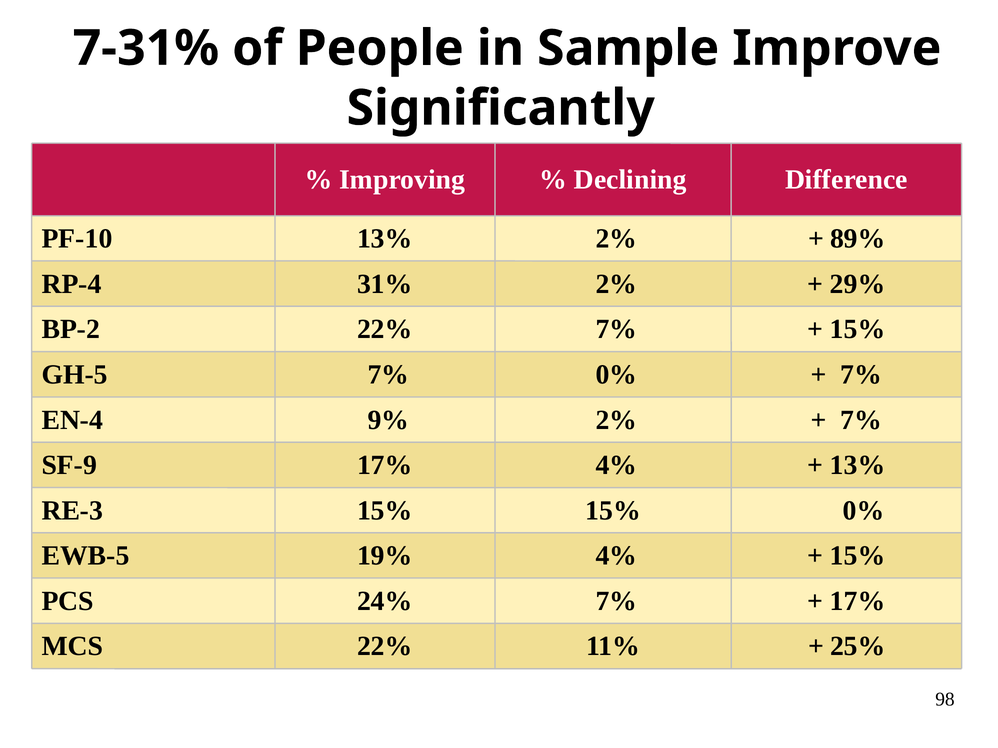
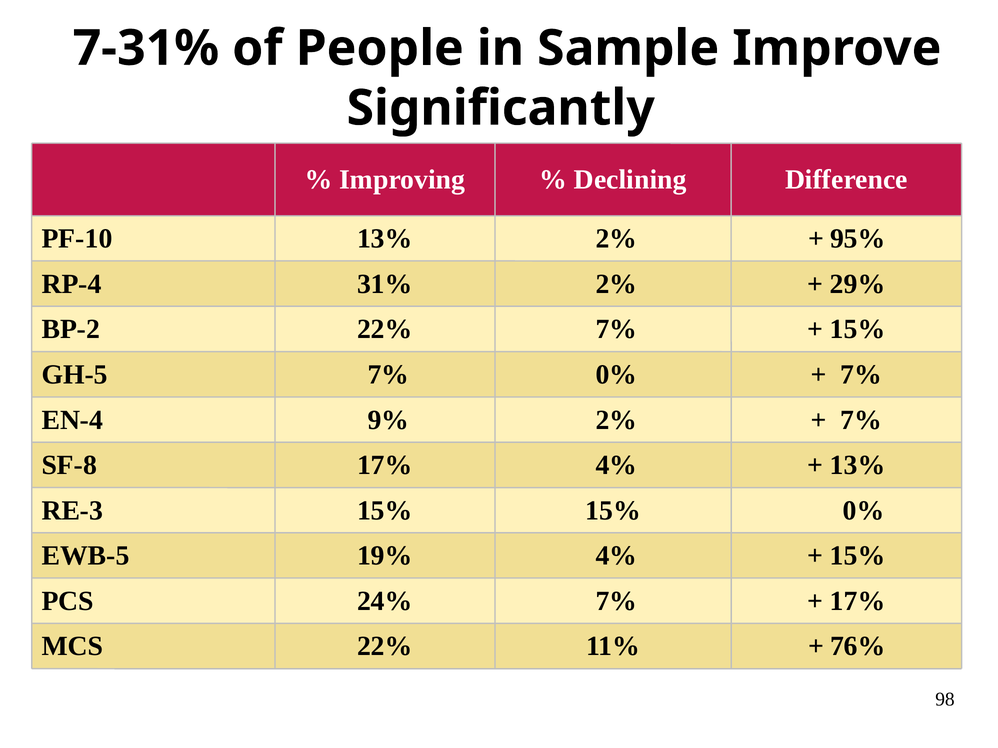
89%: 89% -> 95%
SF-9: SF-9 -> SF-8
25%: 25% -> 76%
